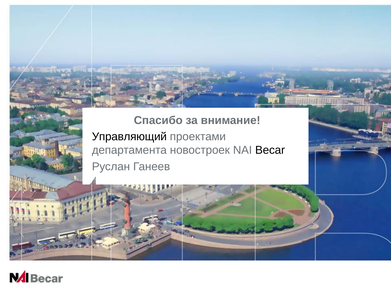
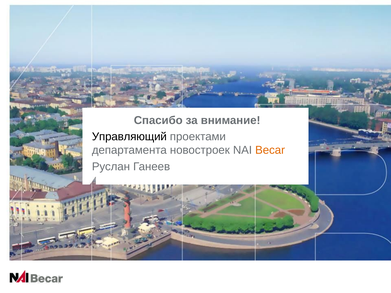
Becar colour: black -> orange
